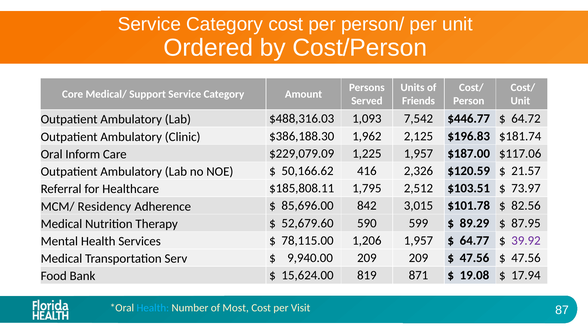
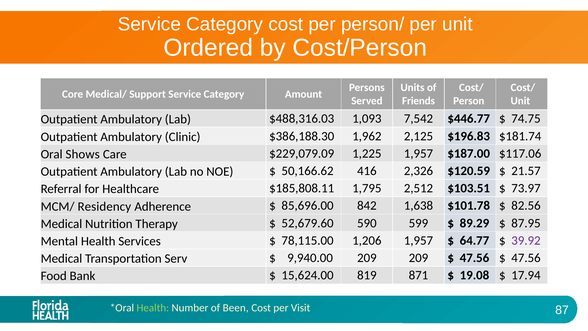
64.72: 64.72 -> 74.75
Inform: Inform -> Shows
3,015: 3,015 -> 1,638
Health at (153, 308) colour: light blue -> light green
Most: Most -> Been
